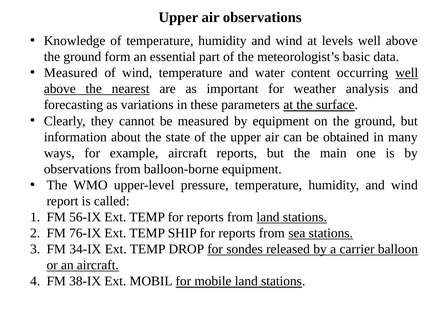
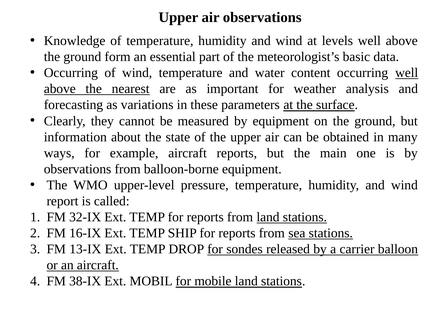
Measured at (71, 73): Measured -> Occurring
56-IX: 56-IX -> 32-IX
76-IX: 76-IX -> 16-IX
34-IX: 34-IX -> 13-IX
